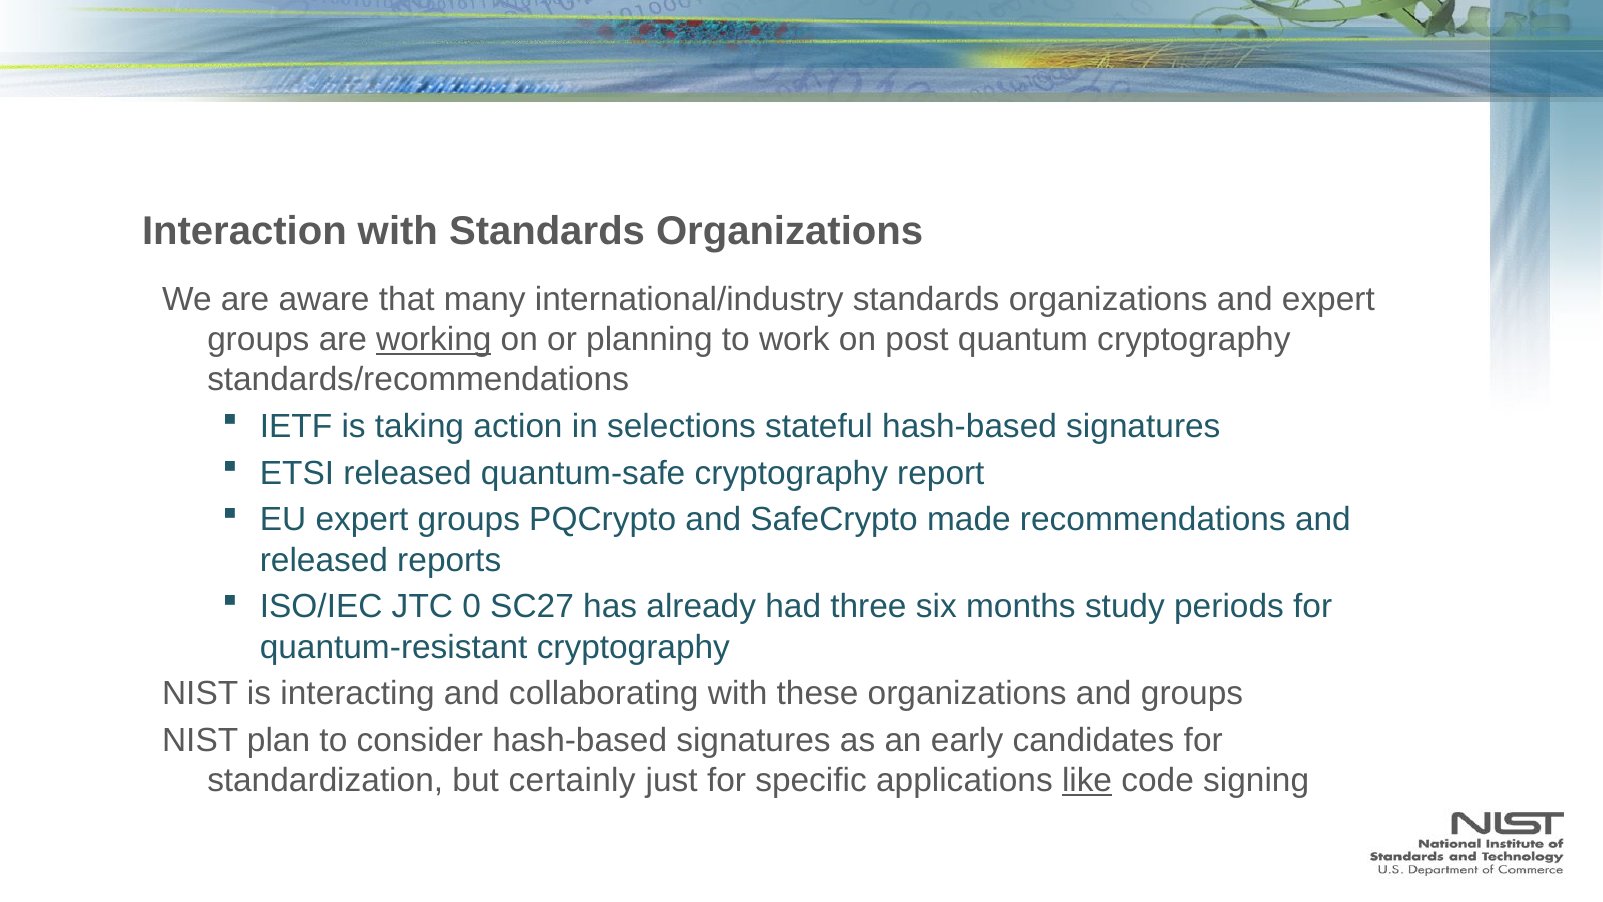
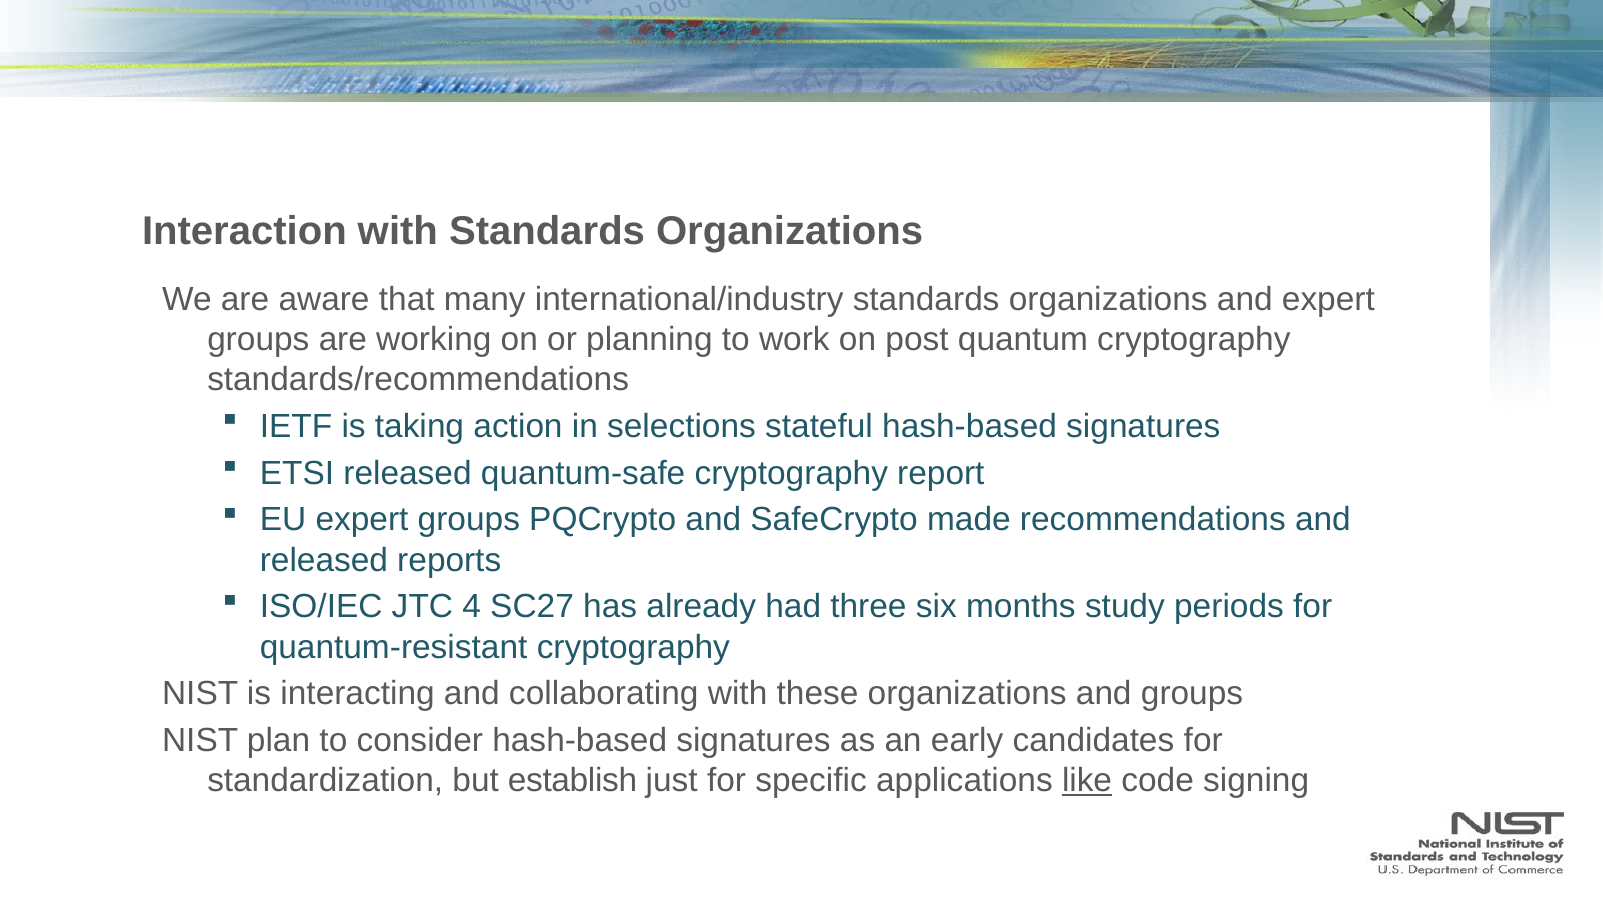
working underline: present -> none
0: 0 -> 4
certainly: certainly -> establish
